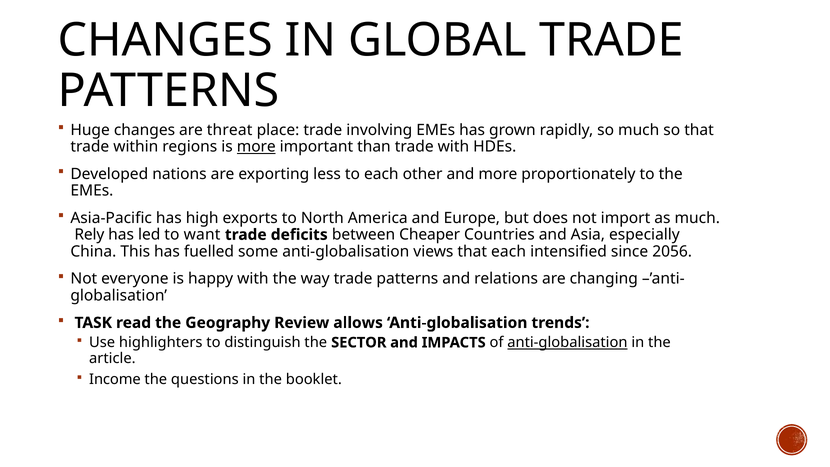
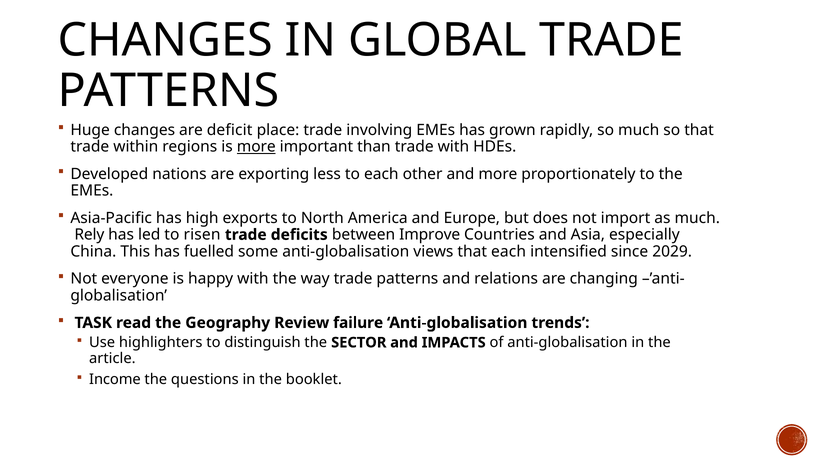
threat: threat -> deficit
want: want -> risen
Cheaper: Cheaper -> Improve
2056: 2056 -> 2029
allows: allows -> failure
anti-globalisation at (567, 342) underline: present -> none
